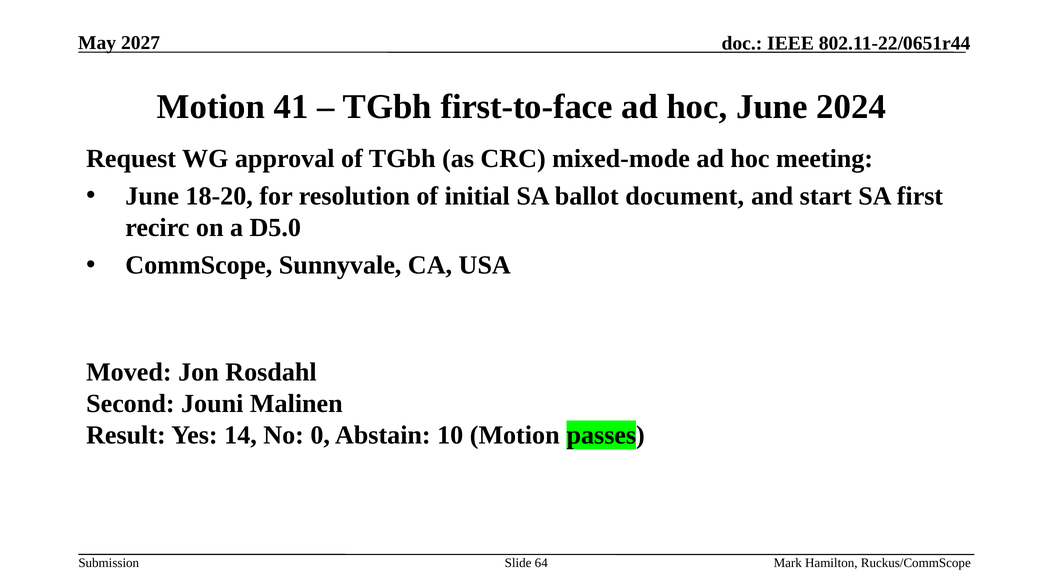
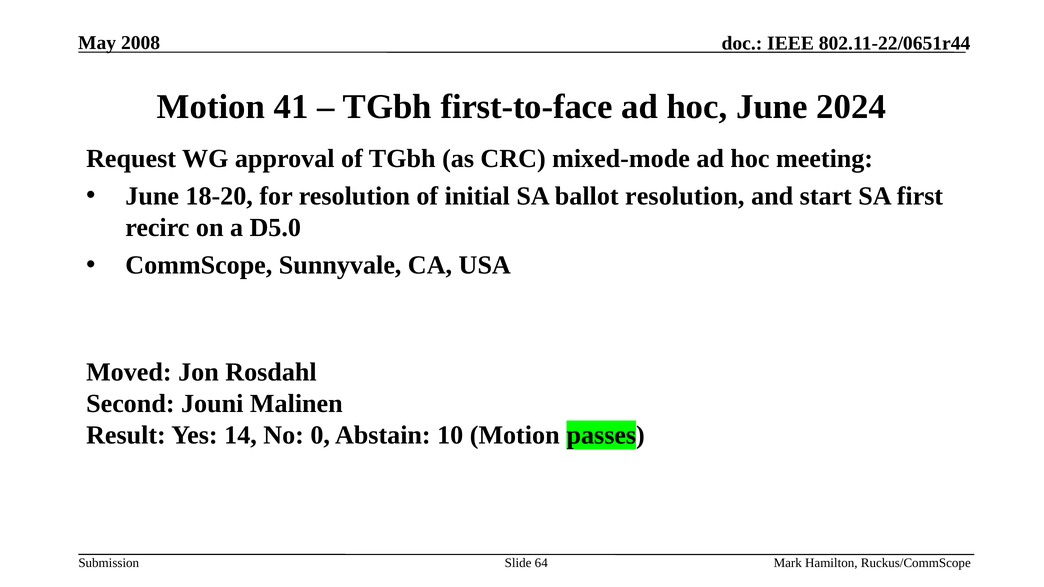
2027: 2027 -> 2008
ballot document: document -> resolution
